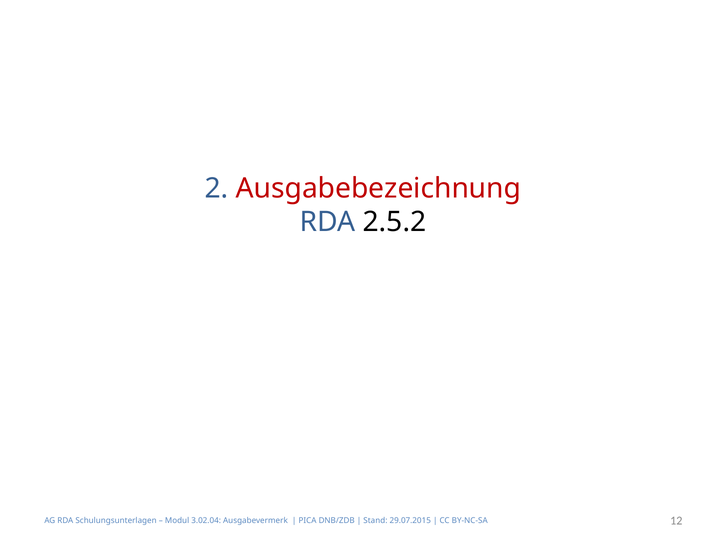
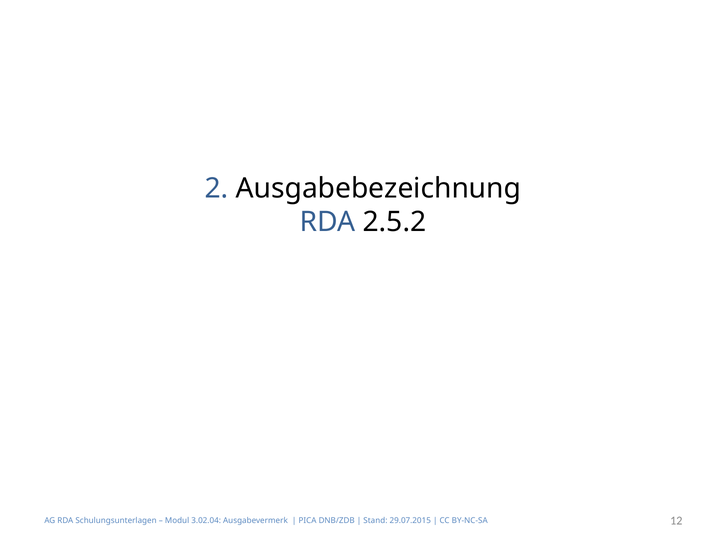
Ausgabebezeichnung colour: red -> black
